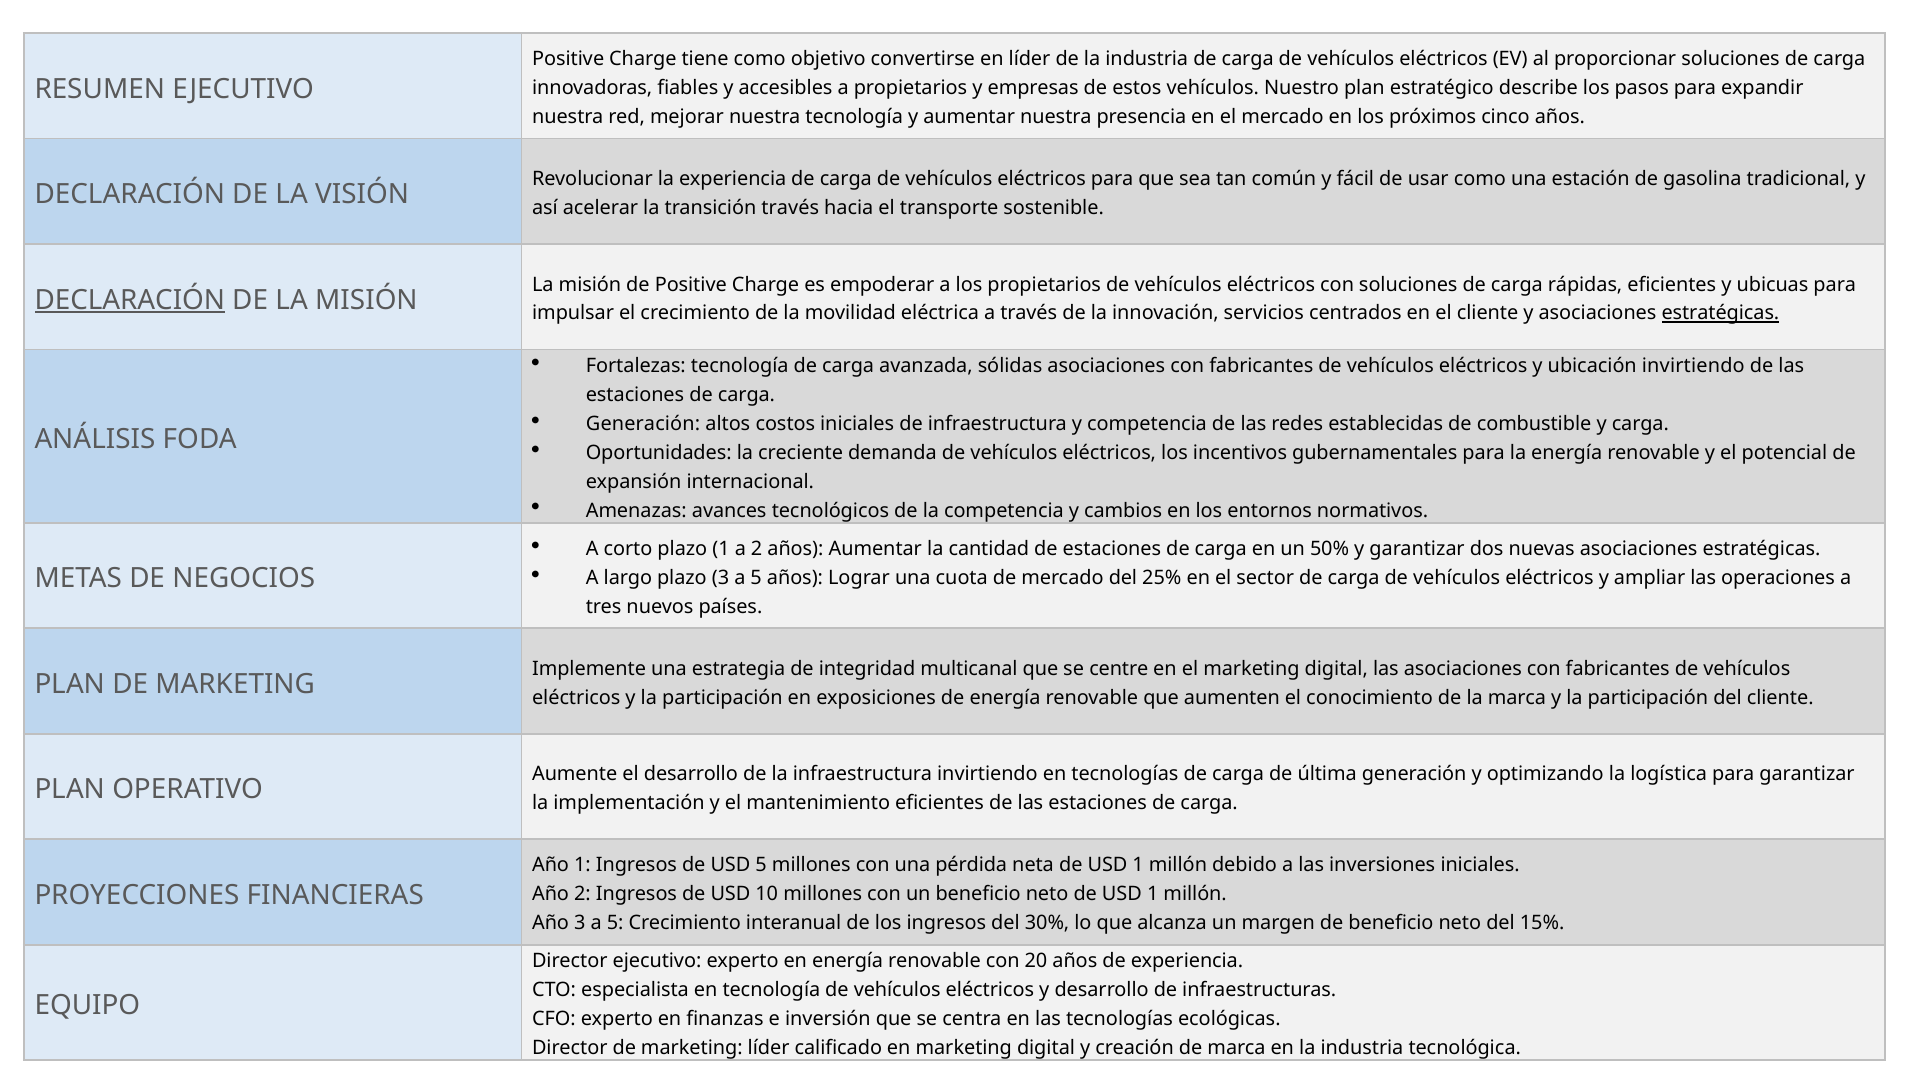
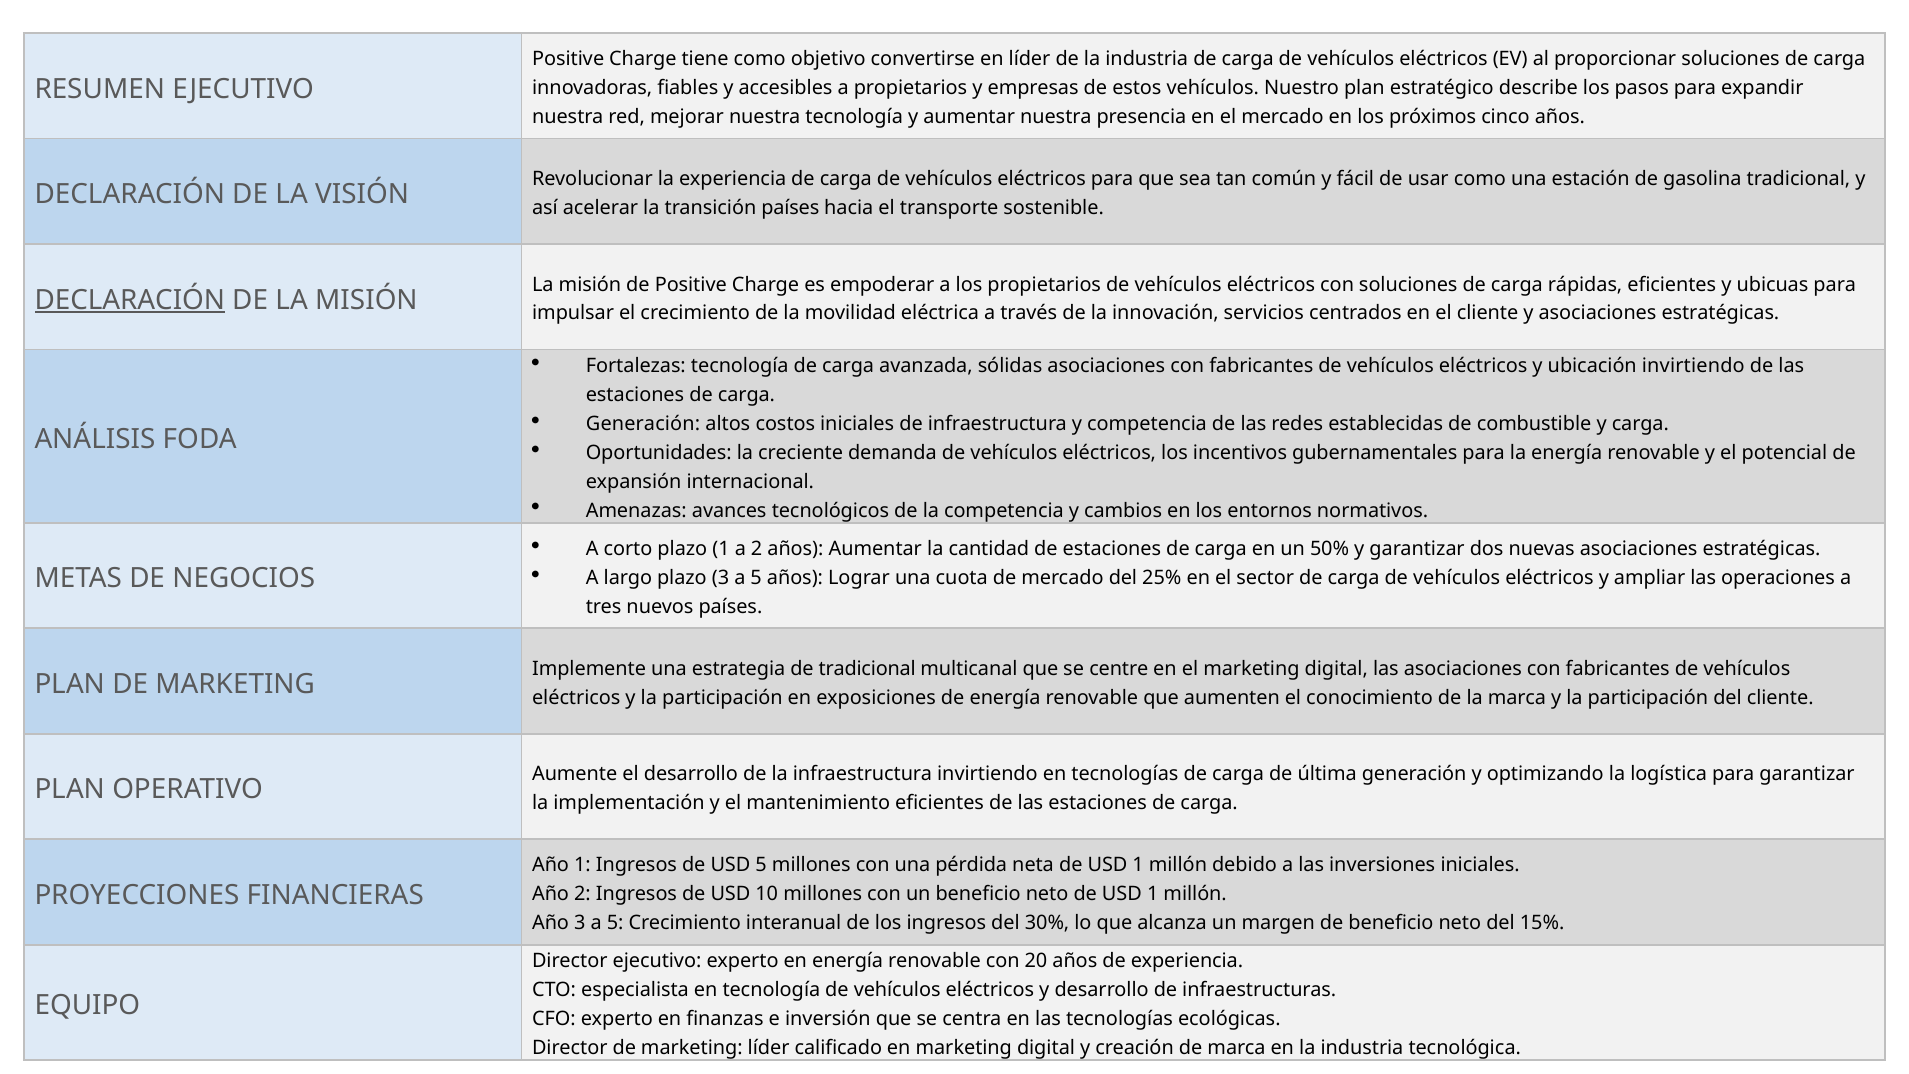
transición través: través -> países
estratégicas at (1720, 313) underline: present -> none
de integridad: integridad -> tradicional
